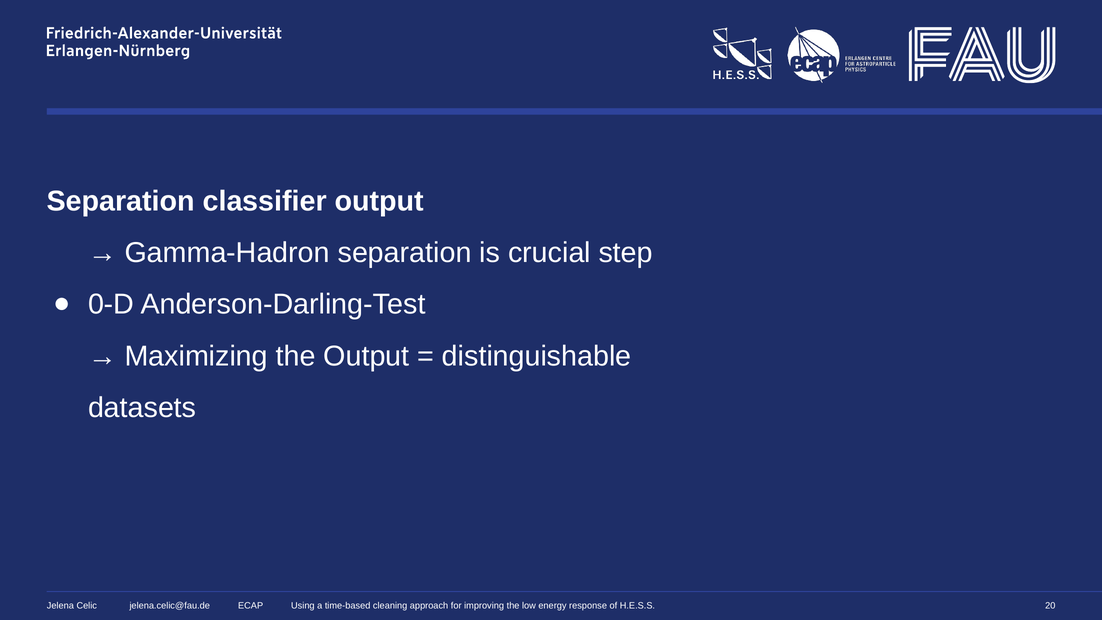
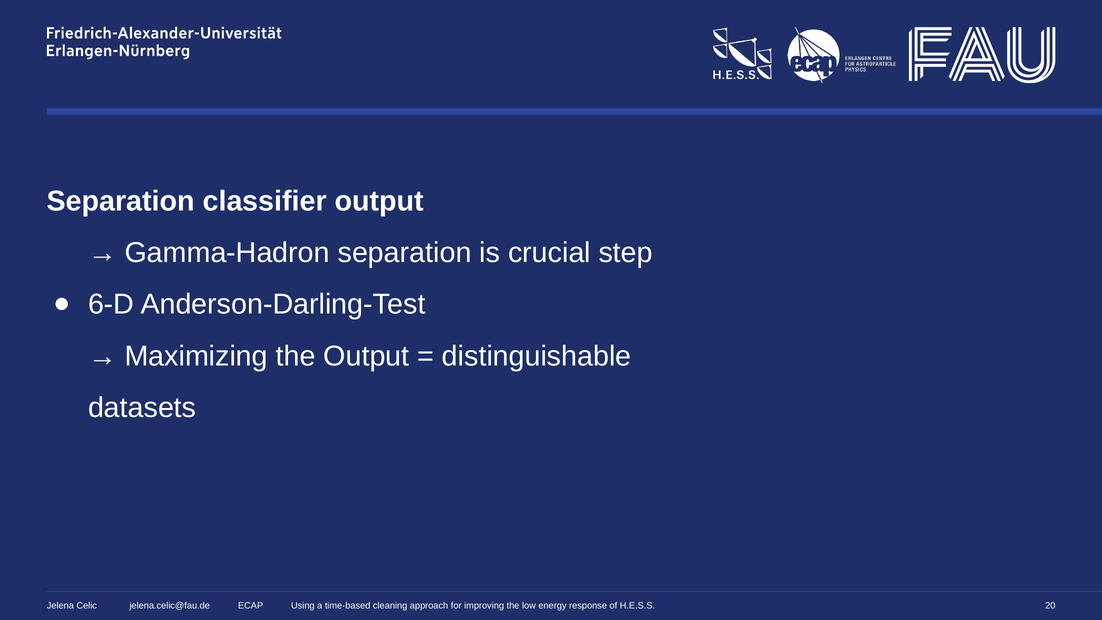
0-D: 0-D -> 6-D
